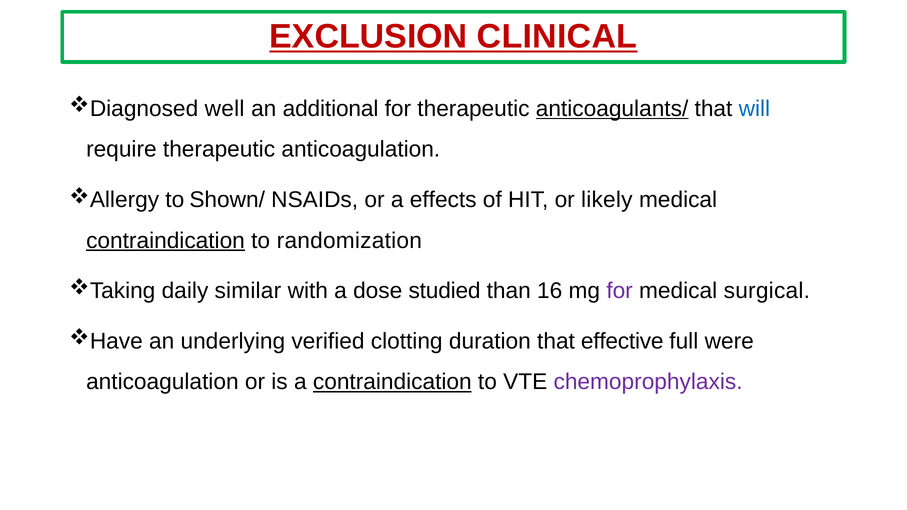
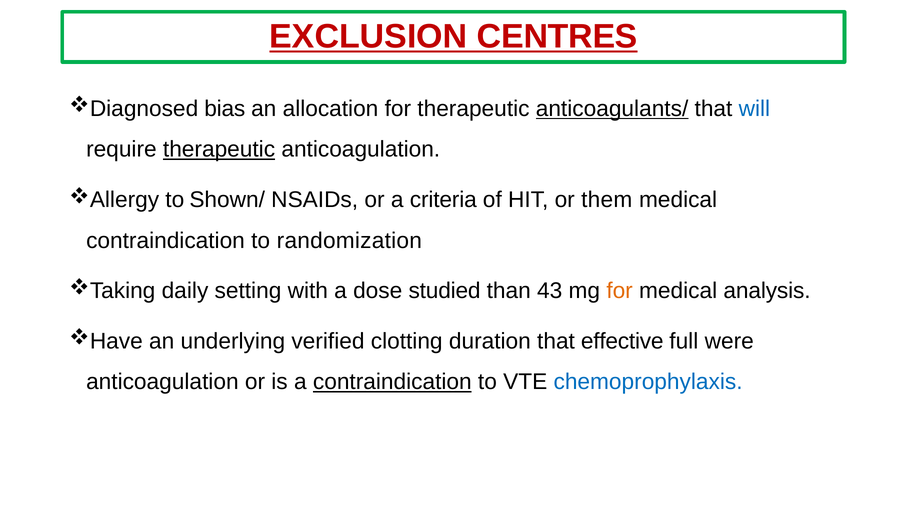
CLINICAL: CLINICAL -> CENTRES
well: well -> bias
additional: additional -> allocation
therapeutic at (219, 150) underline: none -> present
effects: effects -> criteria
likely: likely -> them
contraindication at (166, 241) underline: present -> none
similar: similar -> setting
16: 16 -> 43
for at (620, 291) colour: purple -> orange
surgical: surgical -> analysis
chemoprophylaxis colour: purple -> blue
